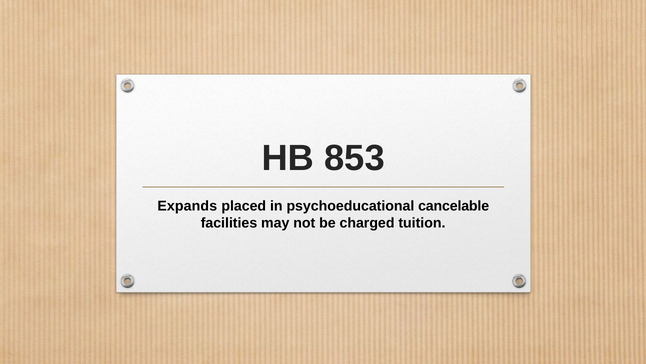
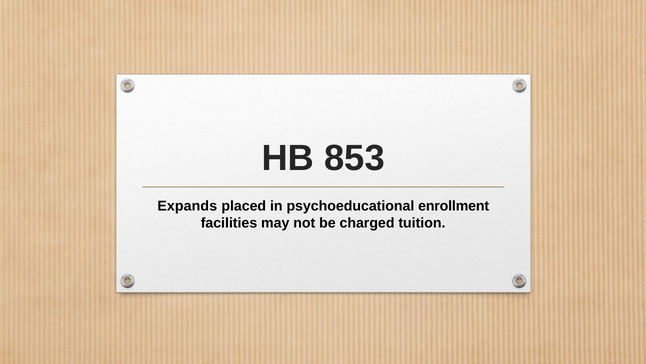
cancelable: cancelable -> enrollment
